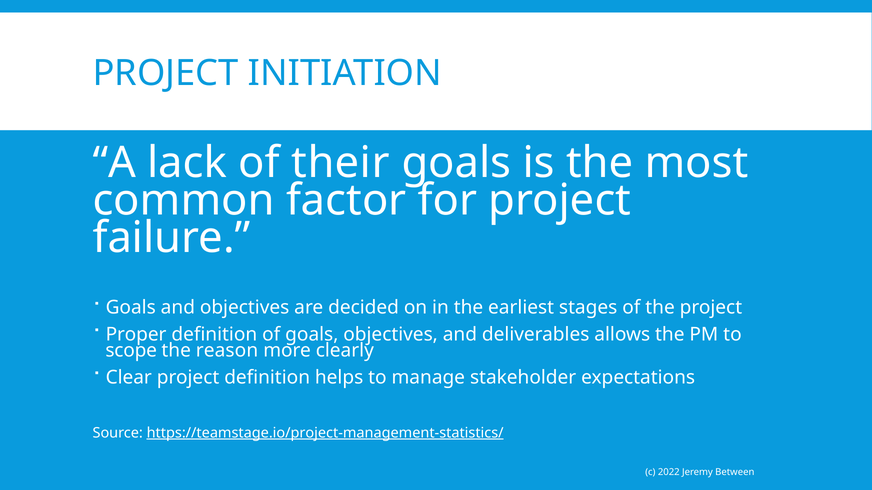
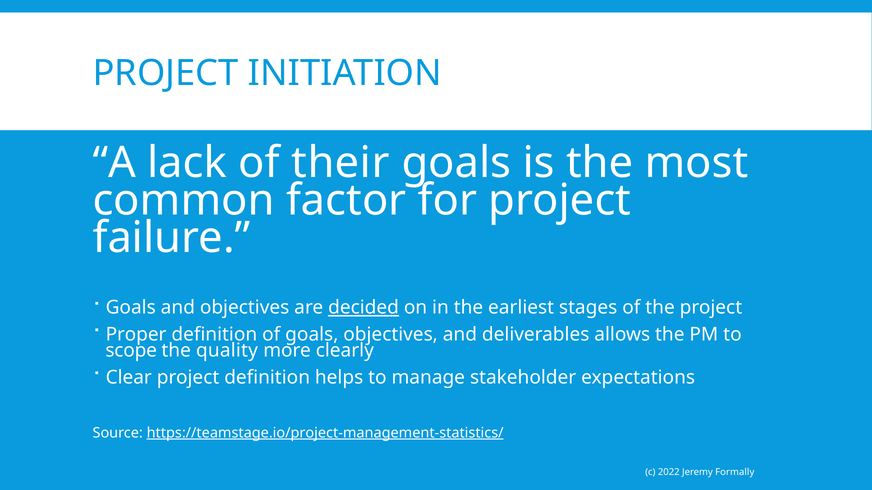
decided underline: none -> present
reason: reason -> quality
Between: Between -> Formally
